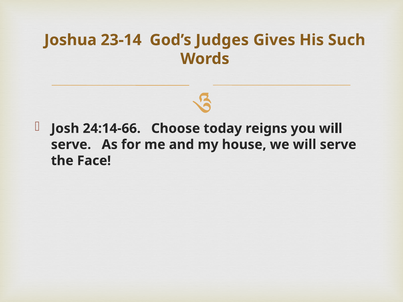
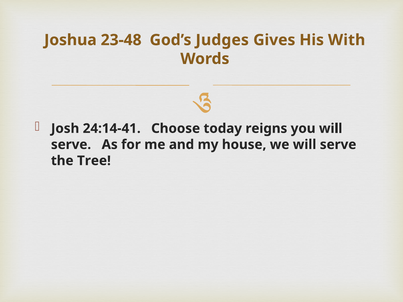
23-14: 23-14 -> 23-48
Such: Such -> With
24:14-66: 24:14-66 -> 24:14-41
Face: Face -> Tree
